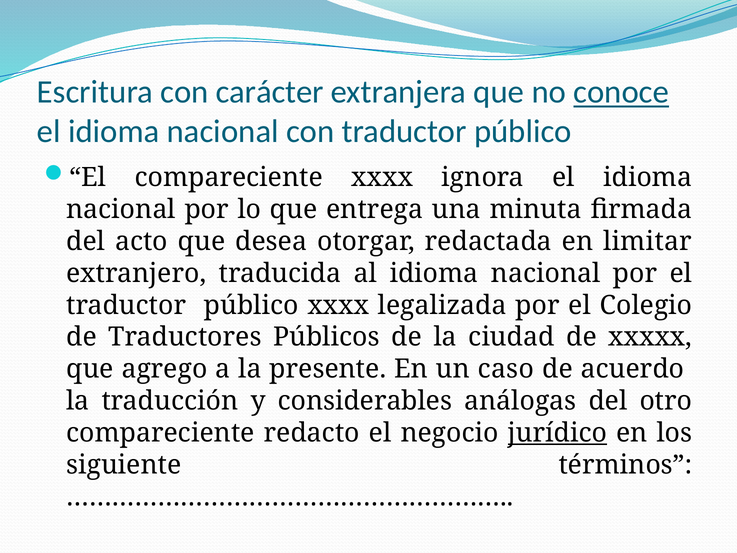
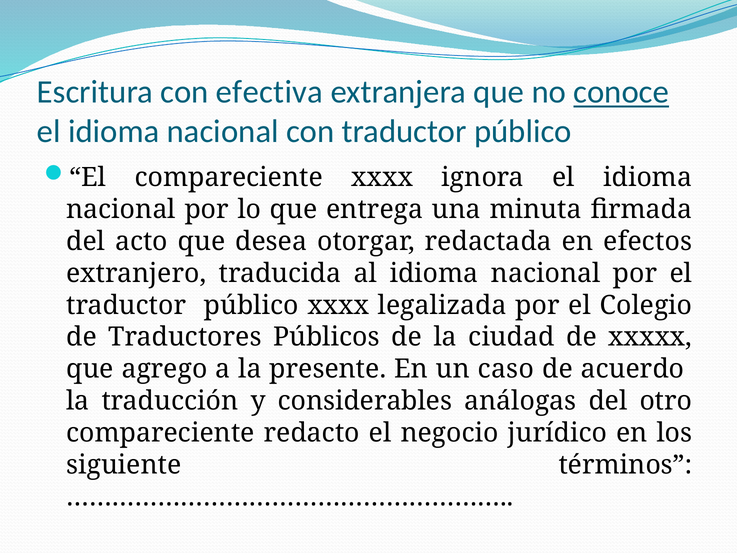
carácter: carácter -> efectiva
limitar: limitar -> efectos
jurídico underline: present -> none
